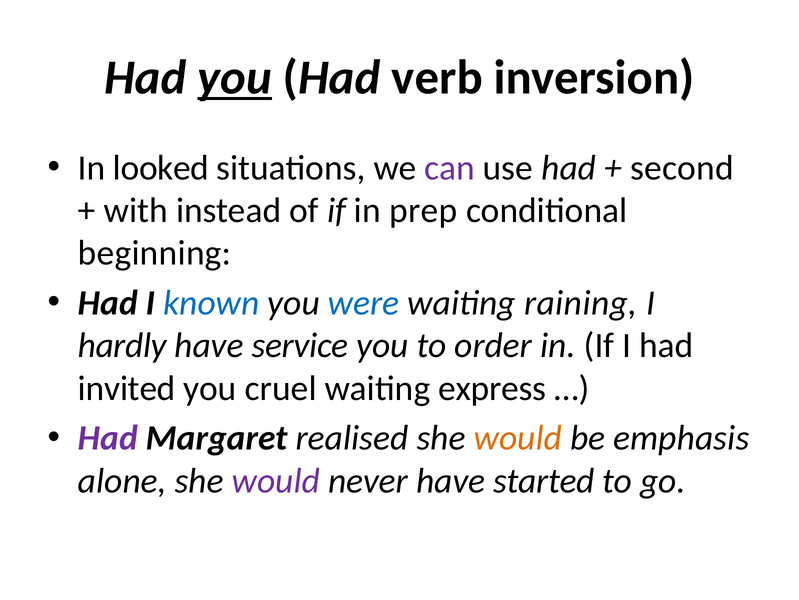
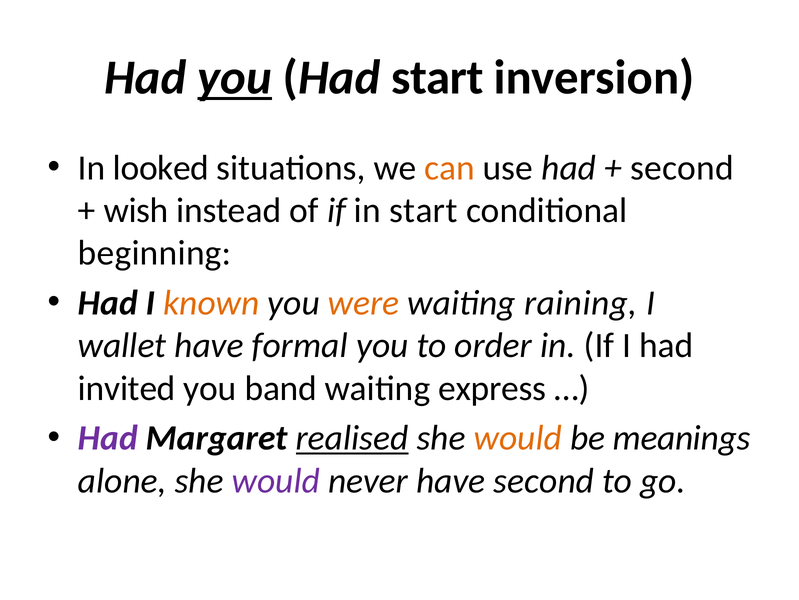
Had verb: verb -> start
can colour: purple -> orange
with: with -> wish
in prep: prep -> start
known colour: blue -> orange
were colour: blue -> orange
hardly: hardly -> wallet
service: service -> formal
cruel: cruel -> band
realised underline: none -> present
emphasis: emphasis -> meanings
have started: started -> second
